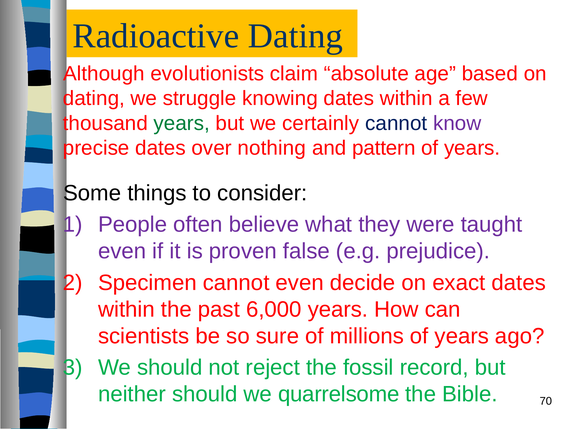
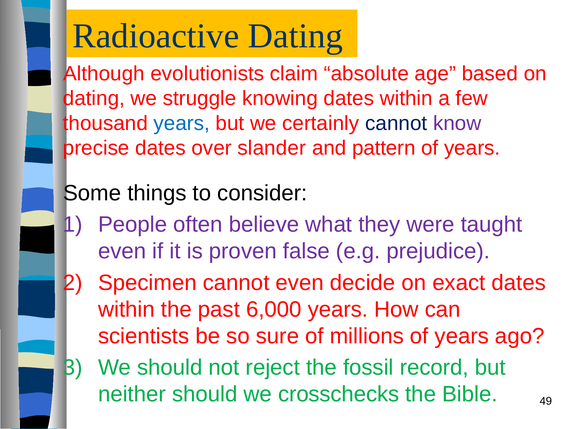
years at (182, 123) colour: green -> blue
nothing: nothing -> slander
quarrelsome: quarrelsome -> crosschecks
70: 70 -> 49
